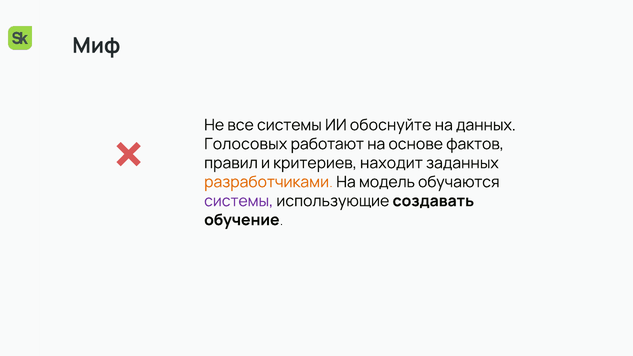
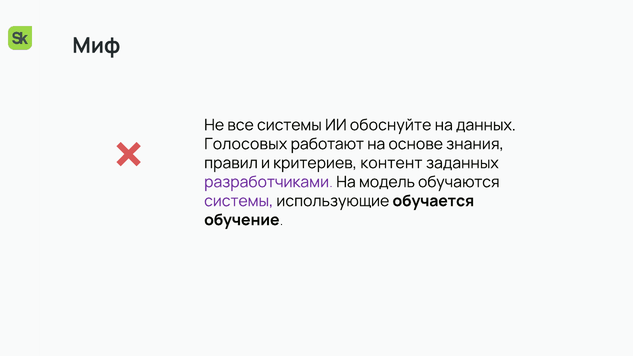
фактов: фактов -> знания
находит: находит -> контент
разработчиками colour: orange -> purple
создавать: создавать -> обучается
